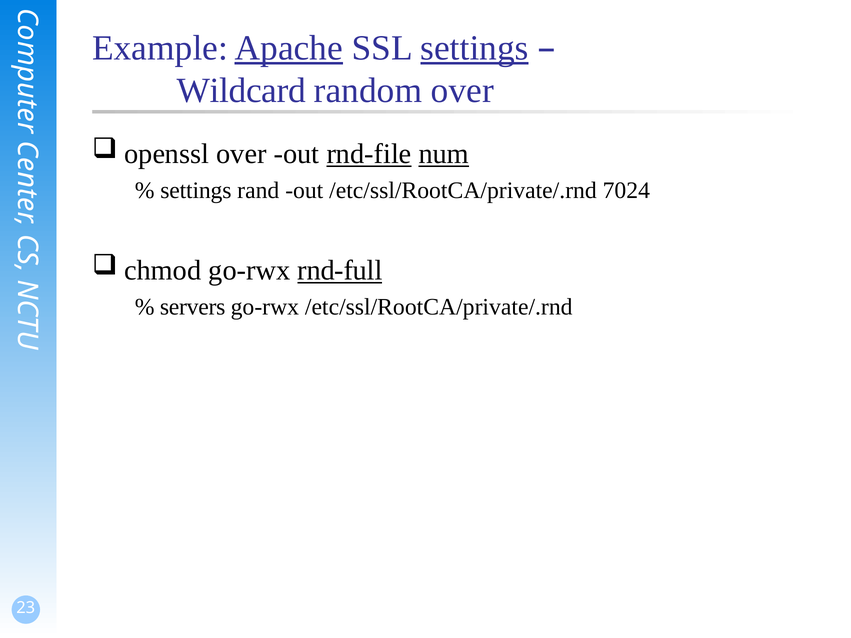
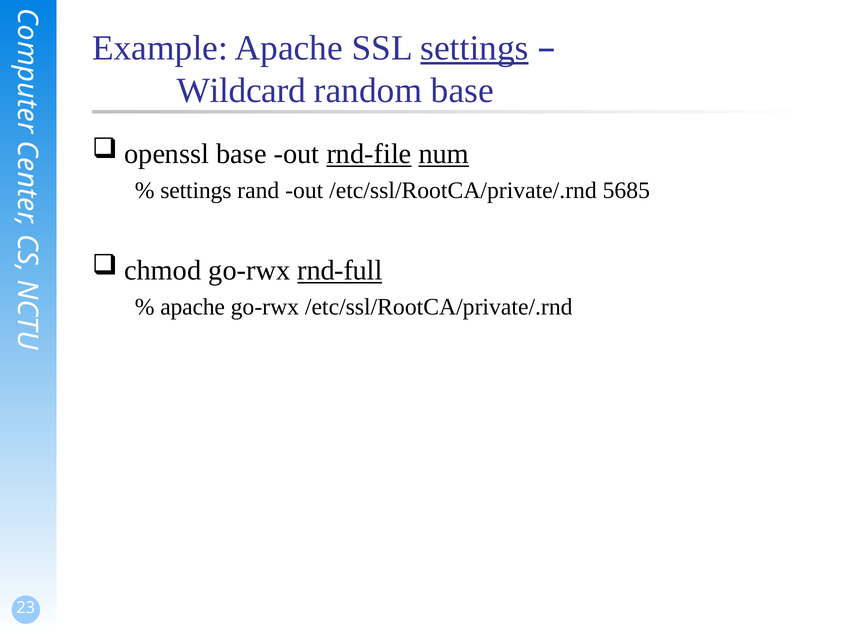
Apache at (289, 48) underline: present -> none
random over: over -> base
over at (241, 154): over -> base
7024: 7024 -> 5685
servers at (193, 307): servers -> apache
